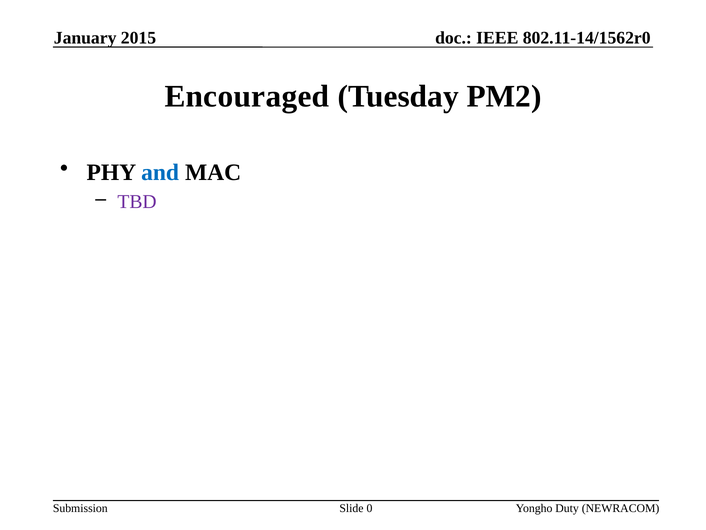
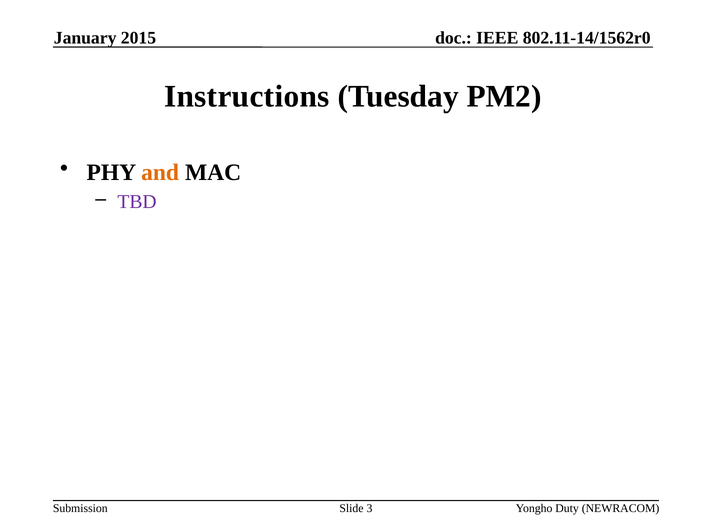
Encouraged: Encouraged -> Instructions
and colour: blue -> orange
0: 0 -> 3
